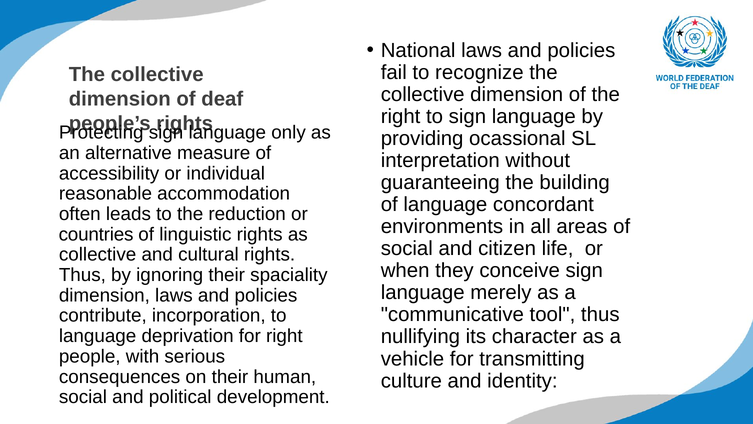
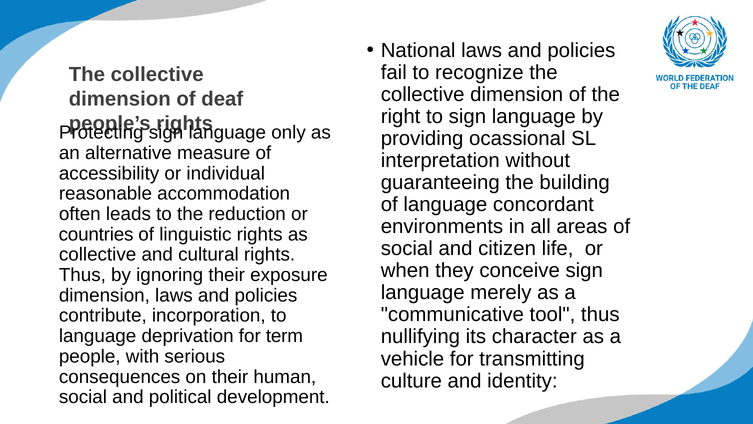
spaciality: spaciality -> exposure
for right: right -> term
